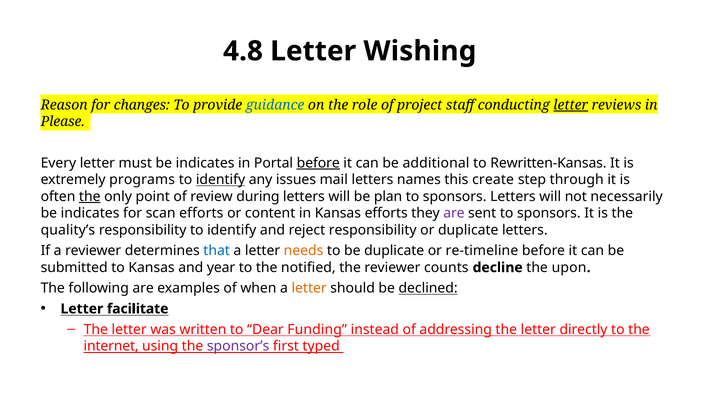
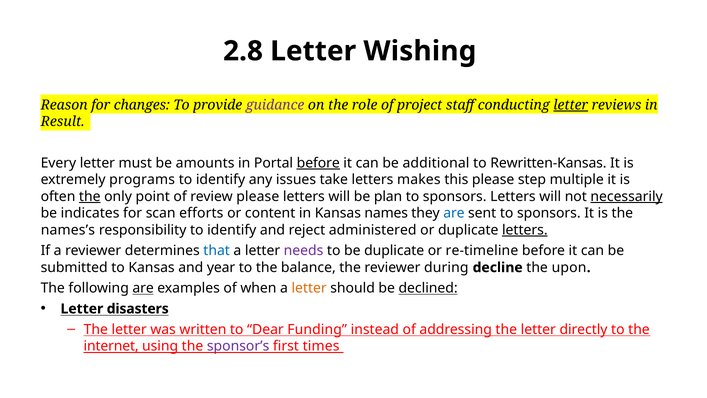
4.8: 4.8 -> 2.8
guidance colour: blue -> purple
Please: Please -> Result
must be indicates: indicates -> amounts
identify at (221, 180) underline: present -> none
mail: mail -> take
names: names -> makes
this create: create -> please
through: through -> multiple
review during: during -> please
necessarily underline: none -> present
Kansas efforts: efforts -> names
are at (454, 213) colour: purple -> blue
quality’s: quality’s -> names’s
reject responsibility: responsibility -> administered
letters at (525, 230) underline: none -> present
needs colour: orange -> purple
notified: notified -> balance
counts: counts -> during
are at (143, 288) underline: none -> present
facilitate: facilitate -> disasters
typed: typed -> times
